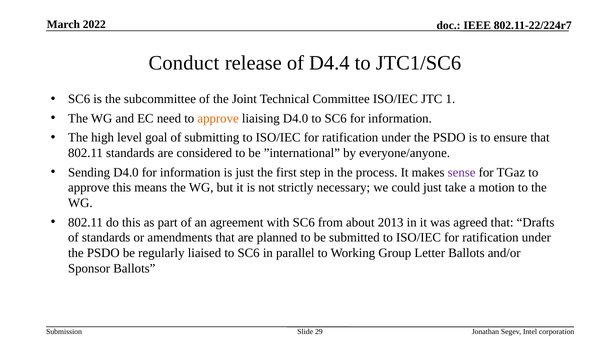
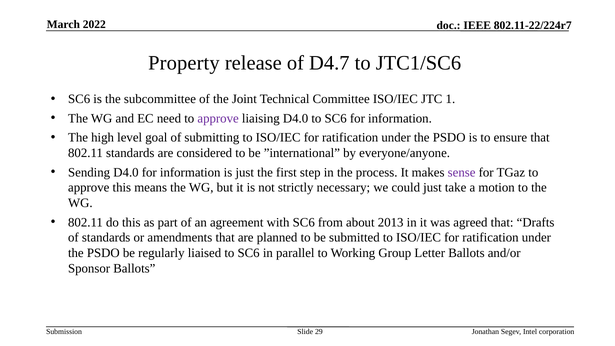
Conduct: Conduct -> Property
D4.4: D4.4 -> D4.7
approve at (218, 118) colour: orange -> purple
